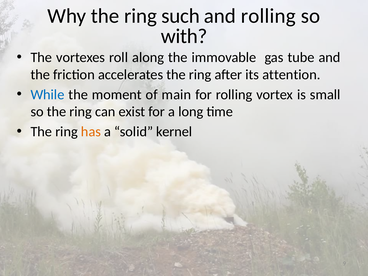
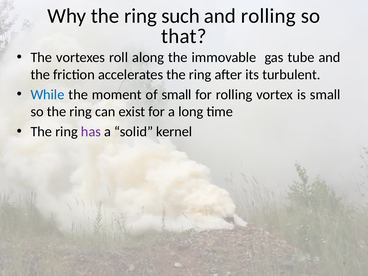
with: with -> that
attention: attention -> turbulent
of main: main -> small
has colour: orange -> purple
